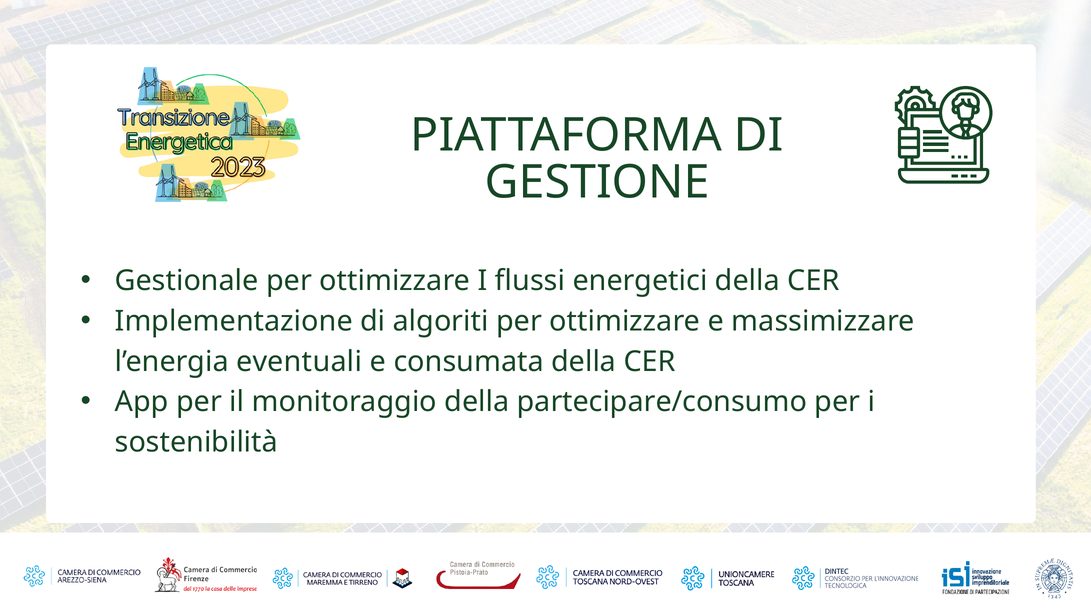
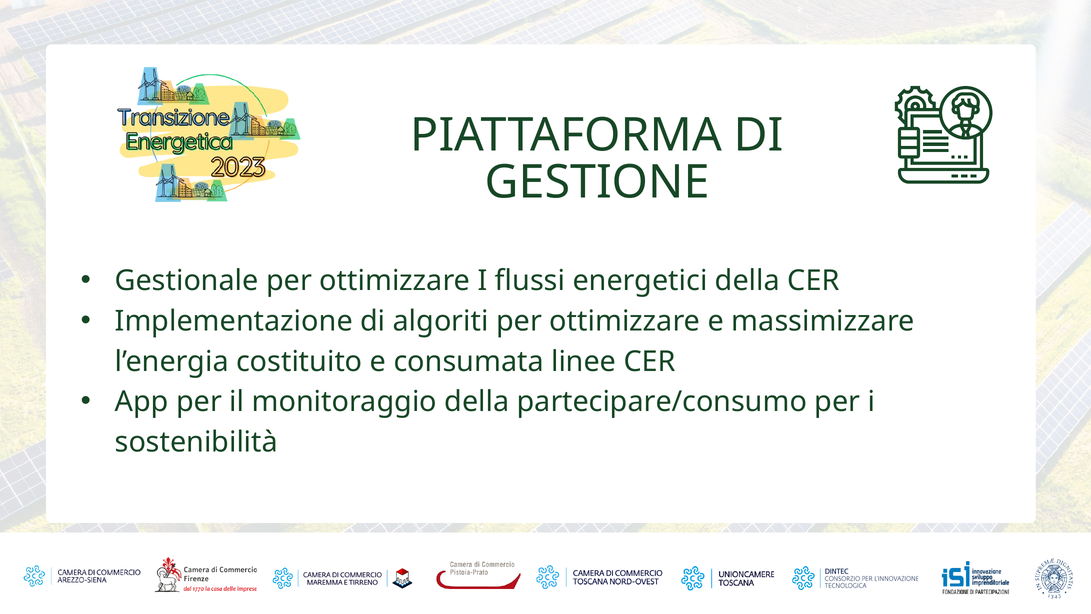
eventuali: eventuali -> costituito
consumata della: della -> linee
